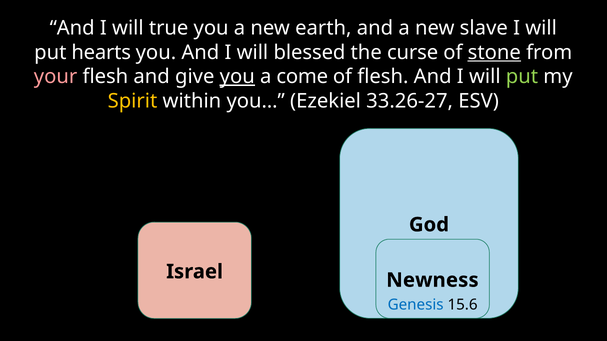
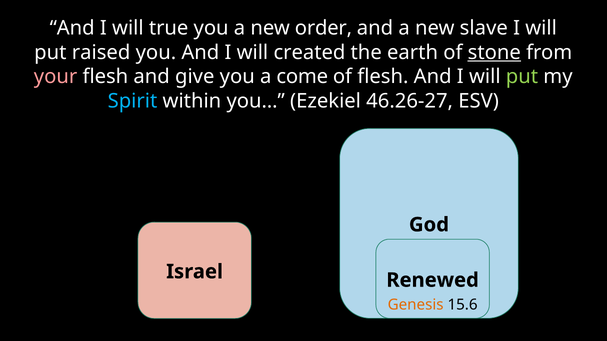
earth: earth -> order
hearts: hearts -> raised
blessed: blessed -> created
curse: curse -> earth
you at (237, 77) underline: present -> none
Spirit colour: yellow -> light blue
33.26-27: 33.26-27 -> 46.26-27
Newness: Newness -> Renewed
Genesis colour: blue -> orange
